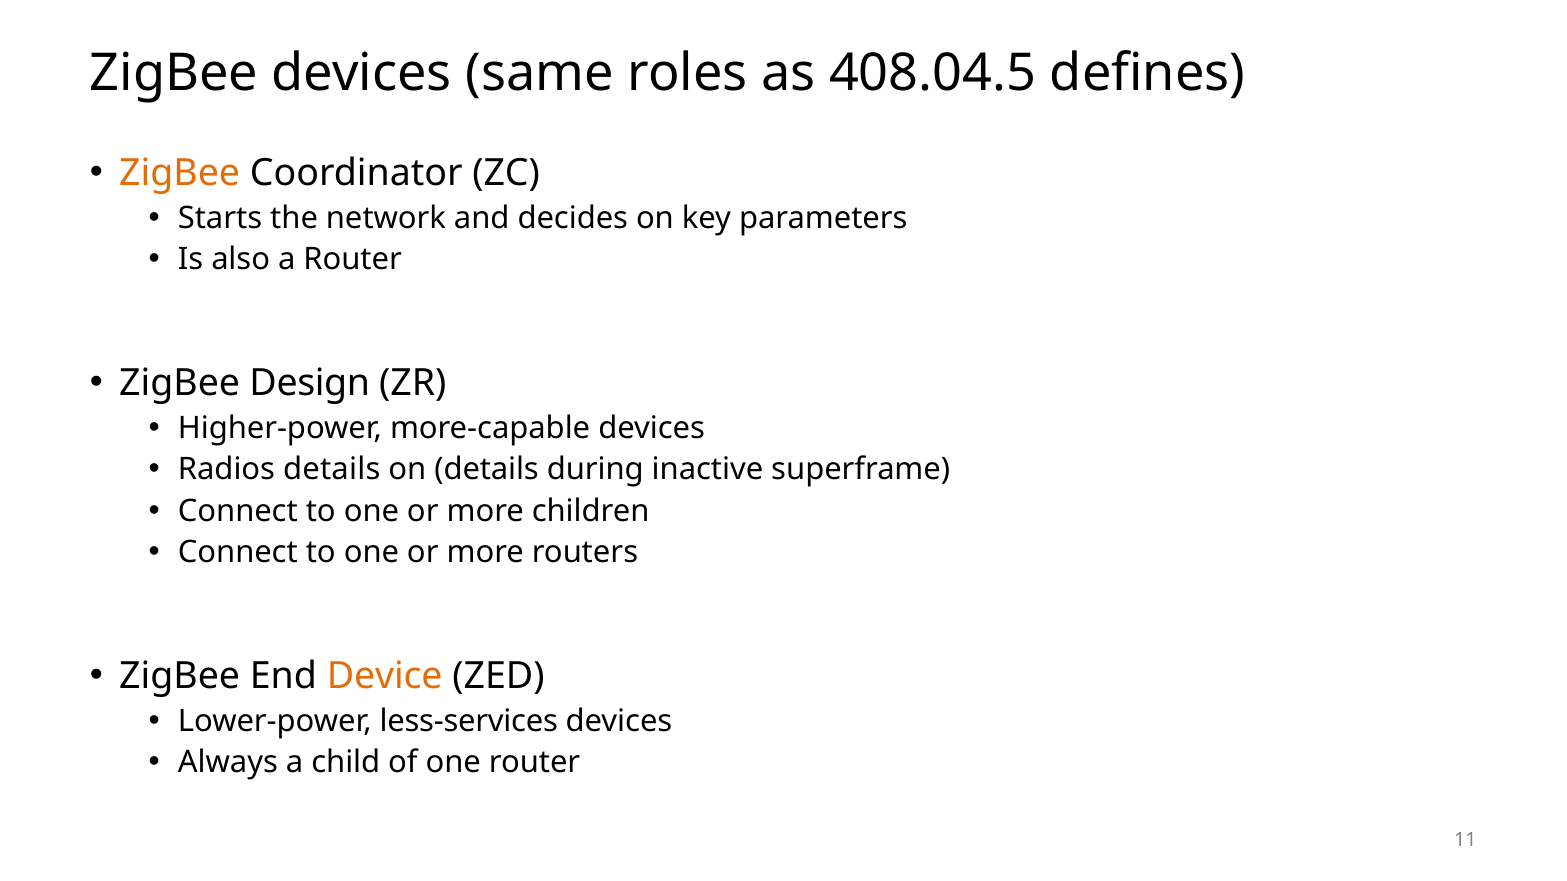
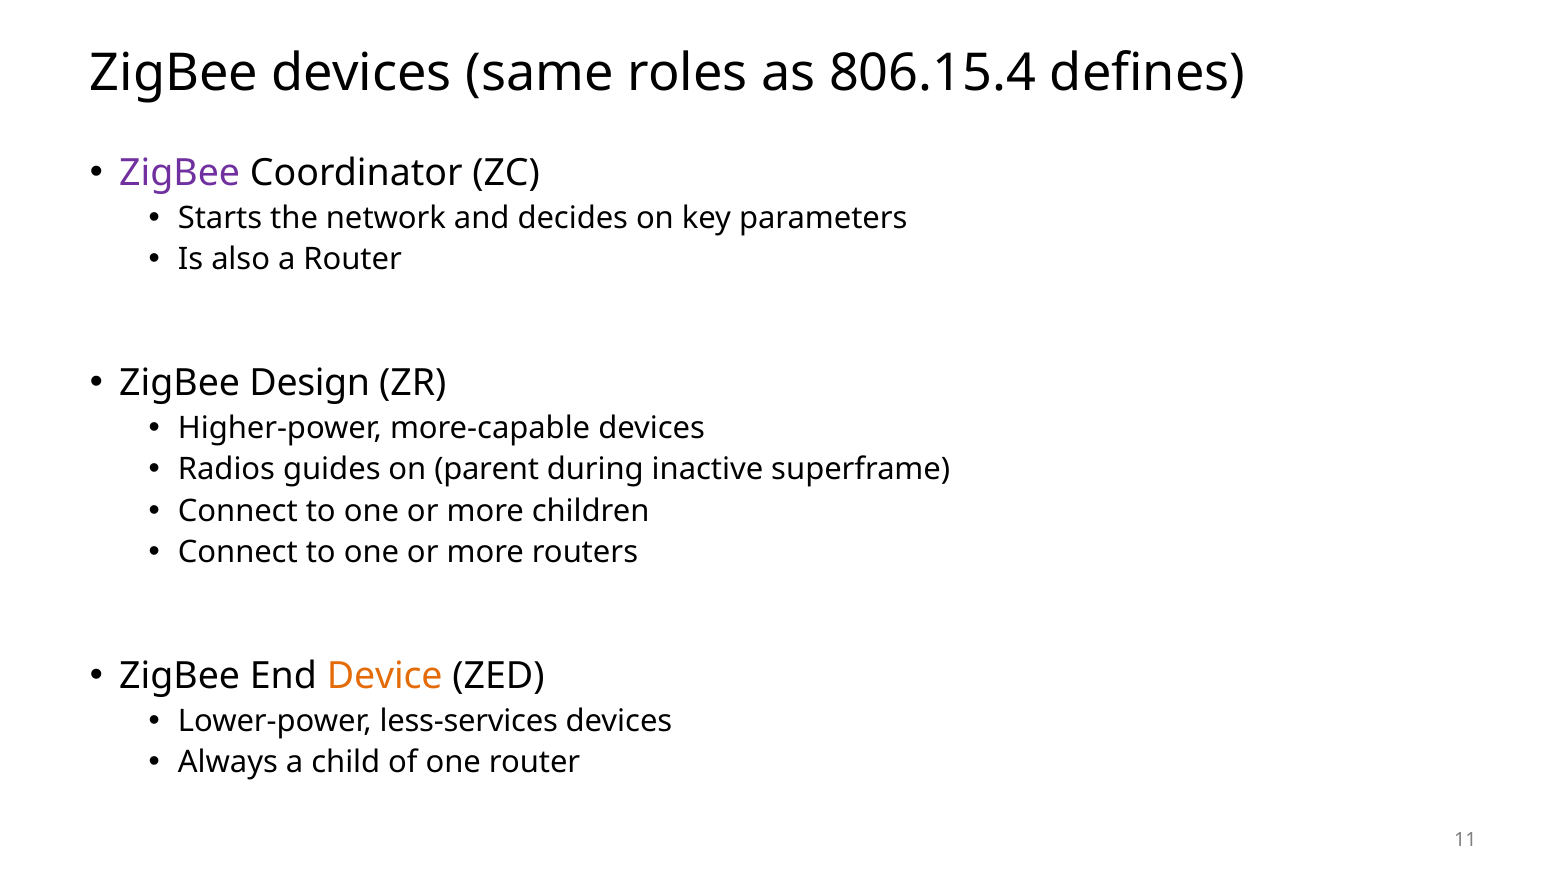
408.04.5: 408.04.5 -> 806.15.4
ZigBee at (180, 173) colour: orange -> purple
Radios details: details -> guides
on details: details -> parent
